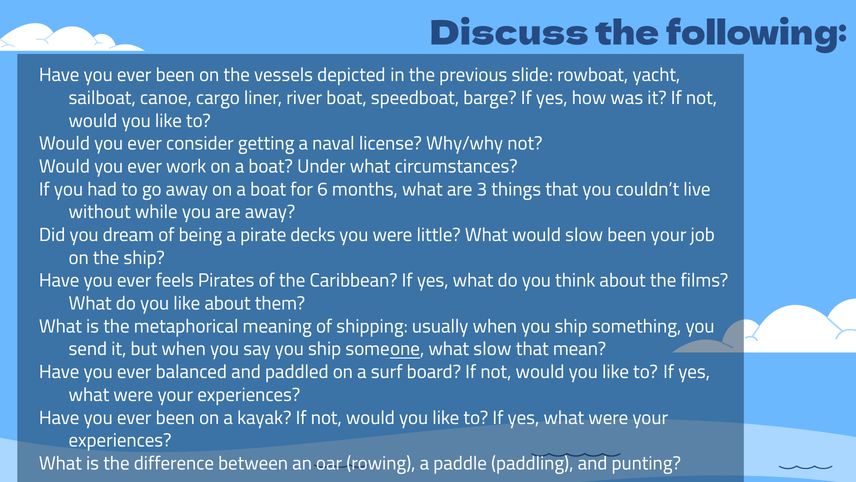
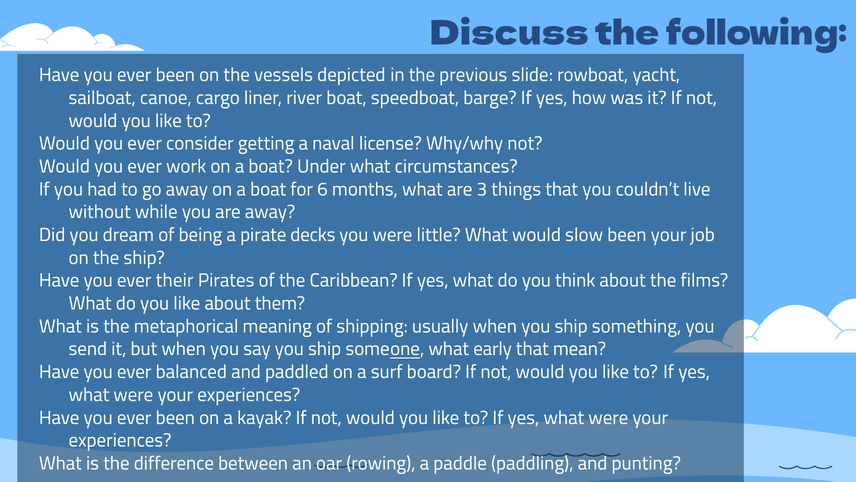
feels: feels -> their
what slow: slow -> early
